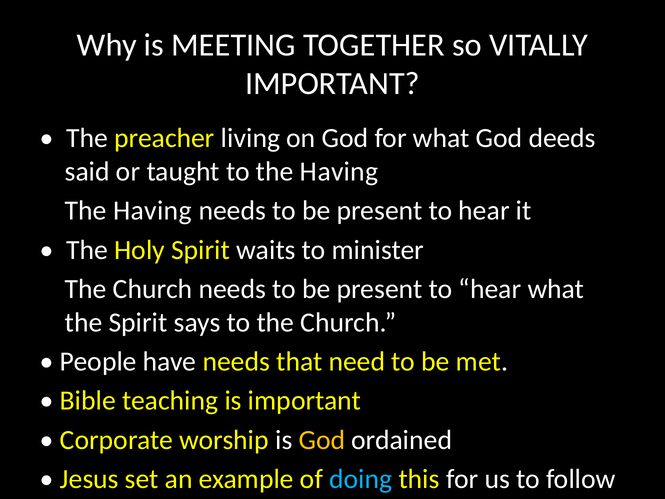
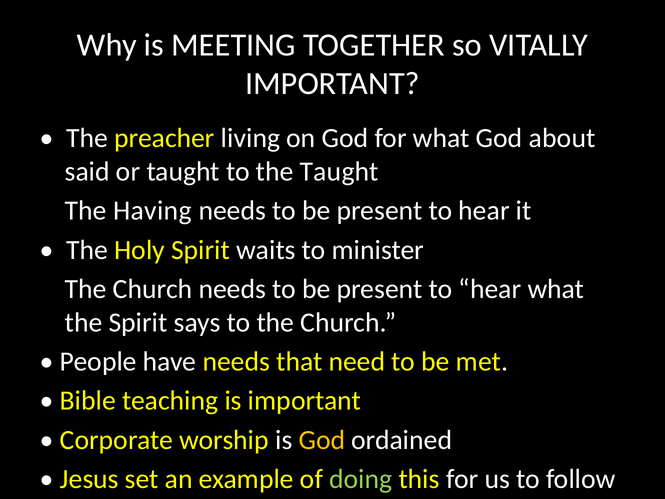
deeds: deeds -> about
to the Having: Having -> Taught
doing colour: light blue -> light green
